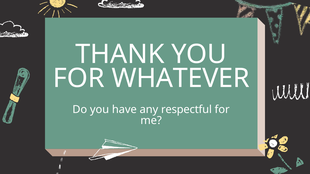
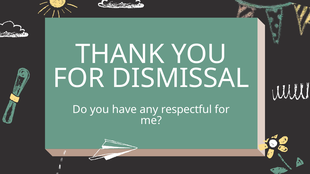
WHATEVER: WHATEVER -> DISMISSAL
